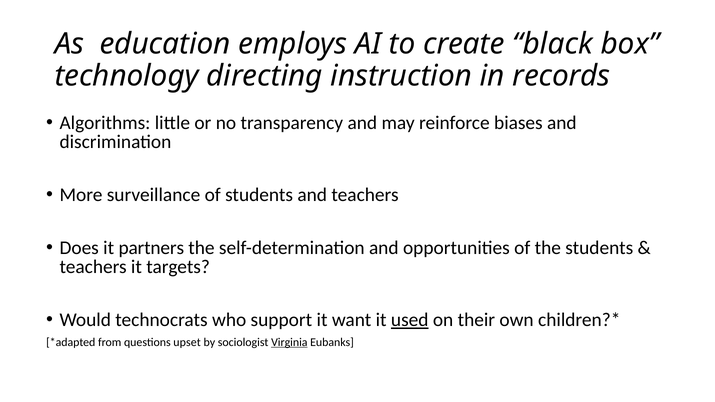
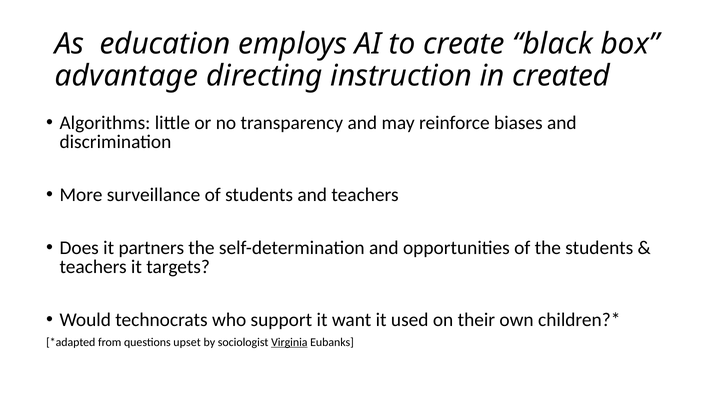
technology: technology -> advantage
records: records -> created
used underline: present -> none
